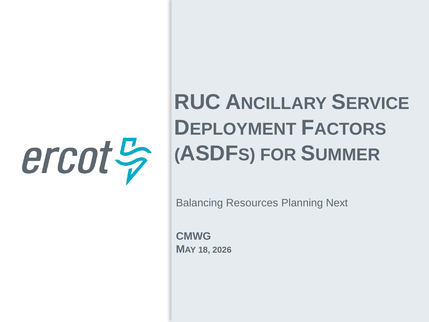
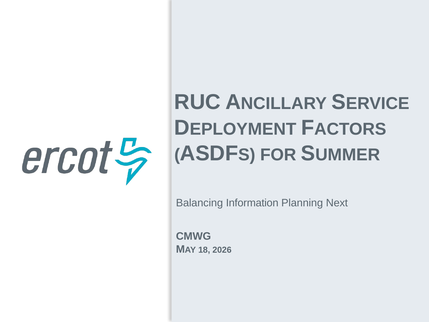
Resources: Resources -> Information
